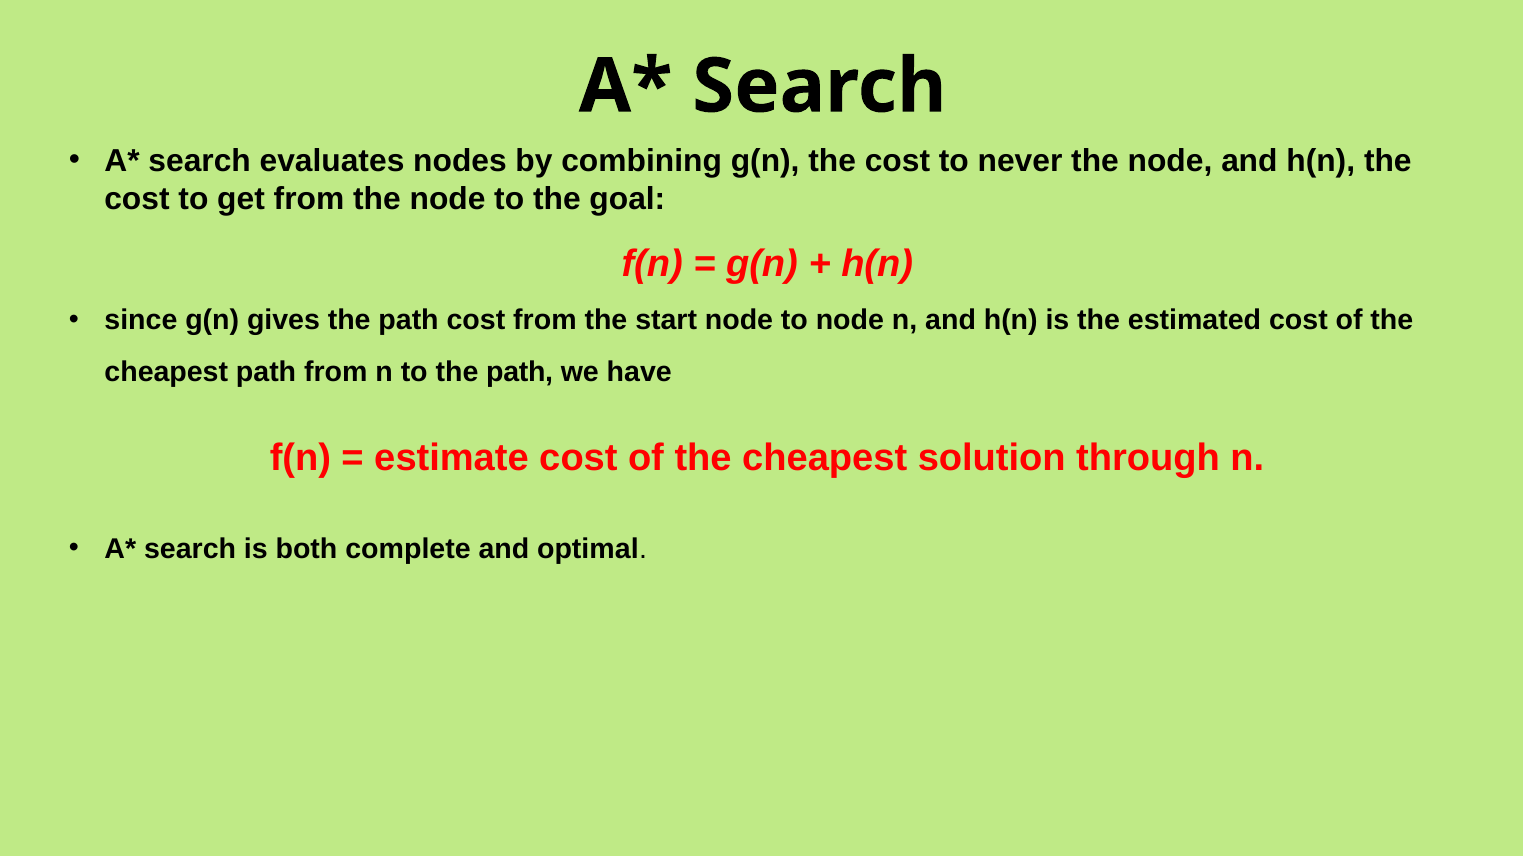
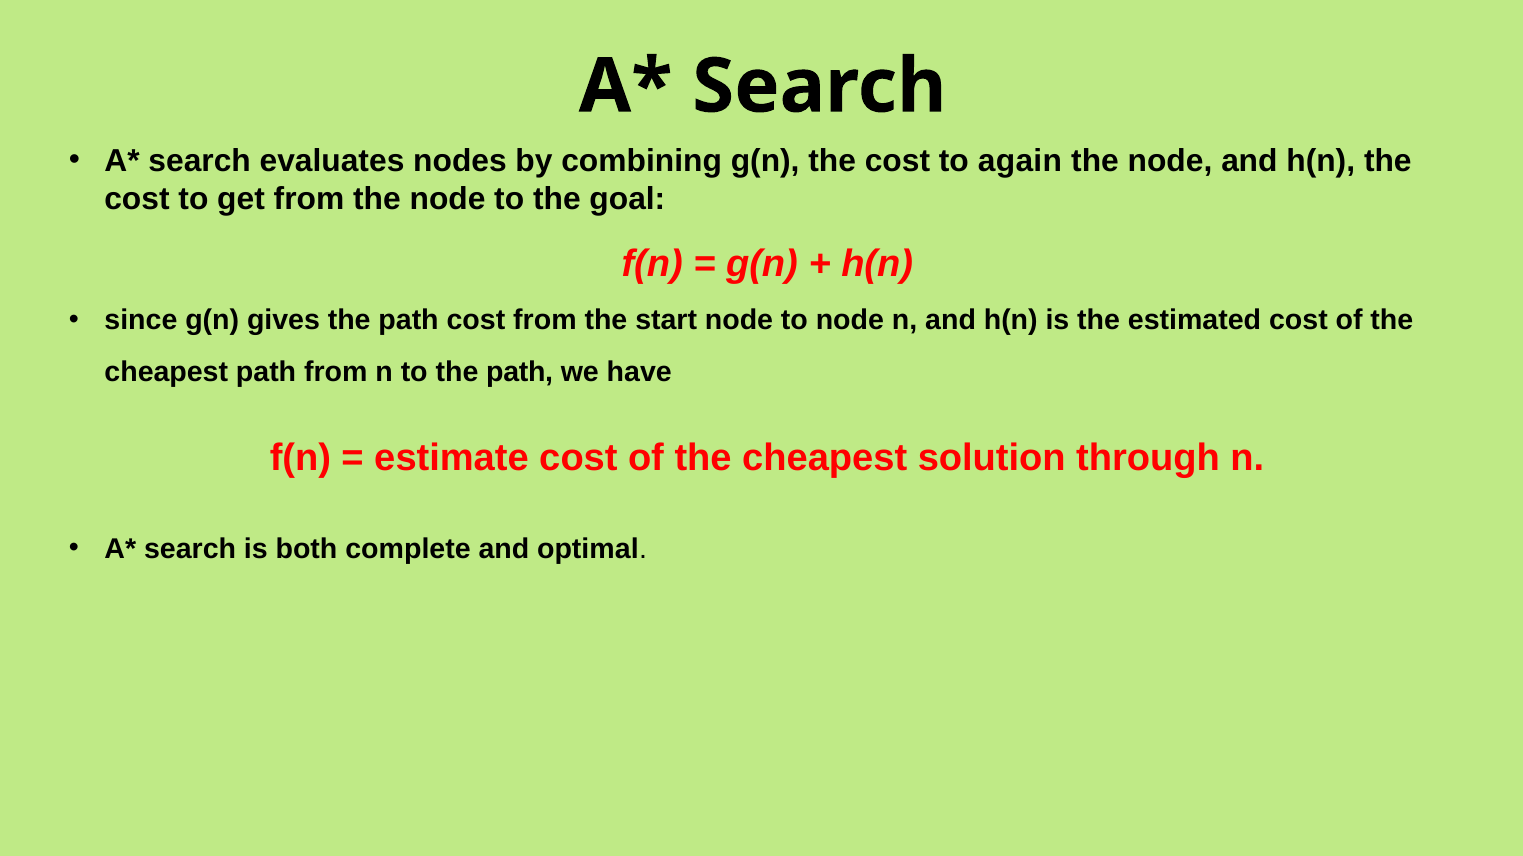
never: never -> again
